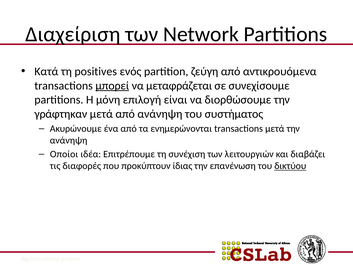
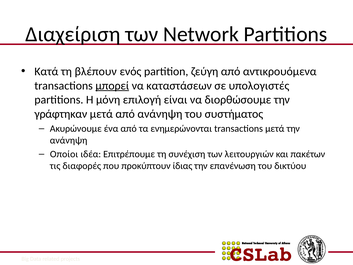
positives: positives -> βλέπουν
μεταφράζεται: μεταφράζεται -> καταστάσεων
συνεχίσουμε: συνεχίσουμε -> υπολογιστές
διαβάζει: διαβάζει -> πακέτων
δικτύου underline: present -> none
